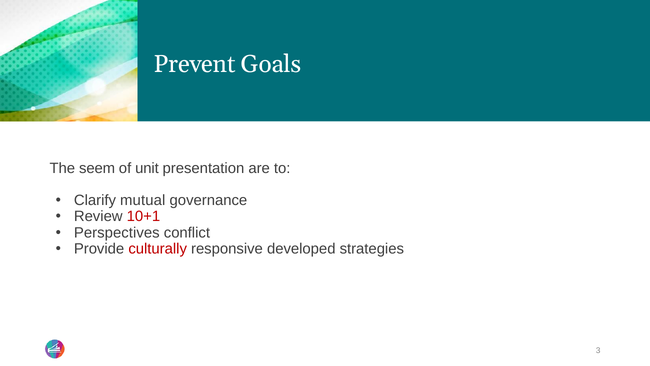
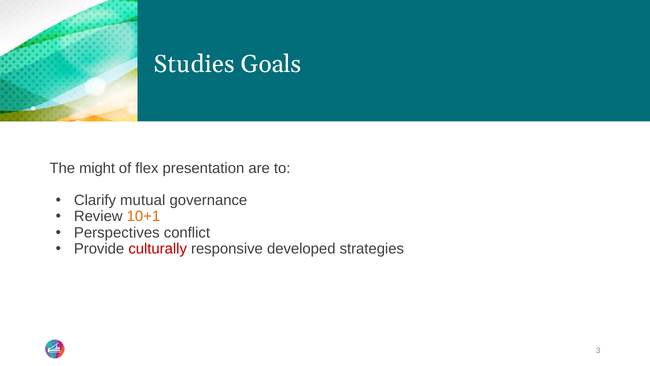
Prevent: Prevent -> Studies
seem: seem -> might
unit: unit -> flex
10+1 colour: red -> orange
